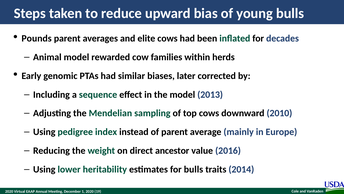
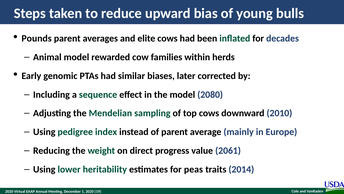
2013: 2013 -> 2080
ancestor: ancestor -> progress
2016: 2016 -> 2061
for bulls: bulls -> peas
